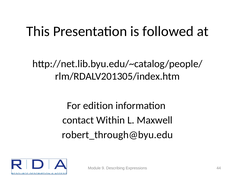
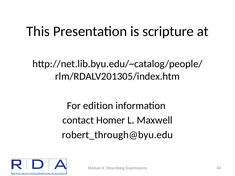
followed: followed -> scripture
Within: Within -> Homer
